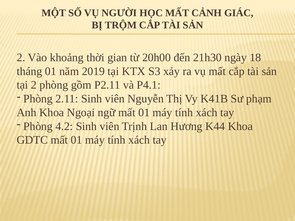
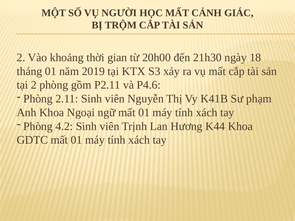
P4.1: P4.1 -> P4.6
